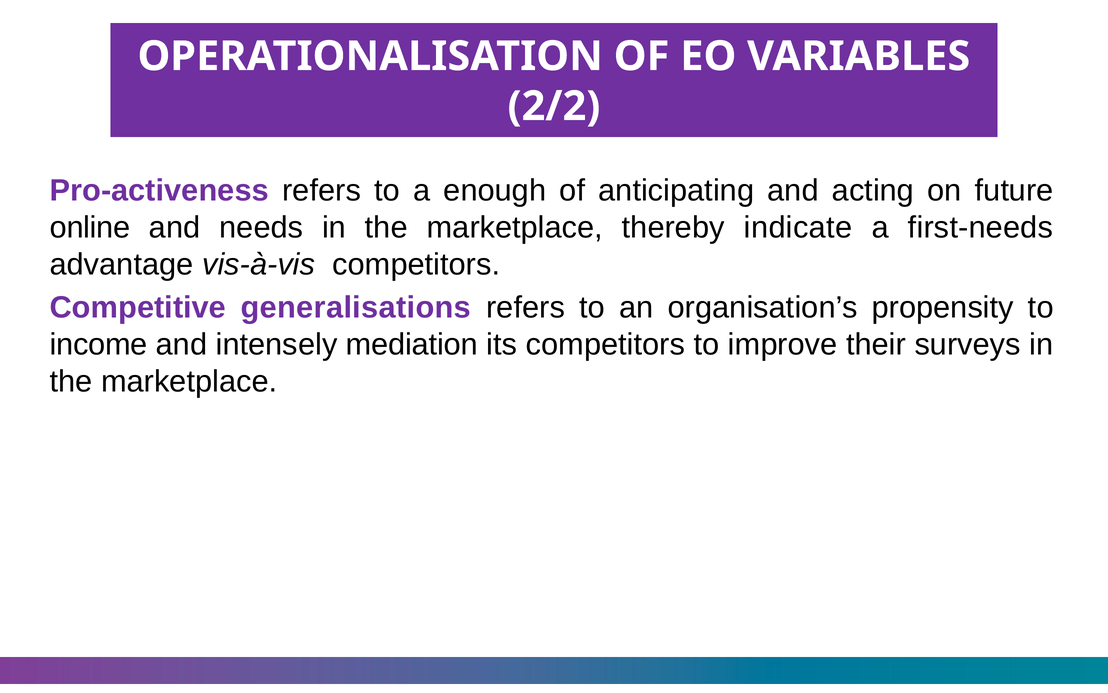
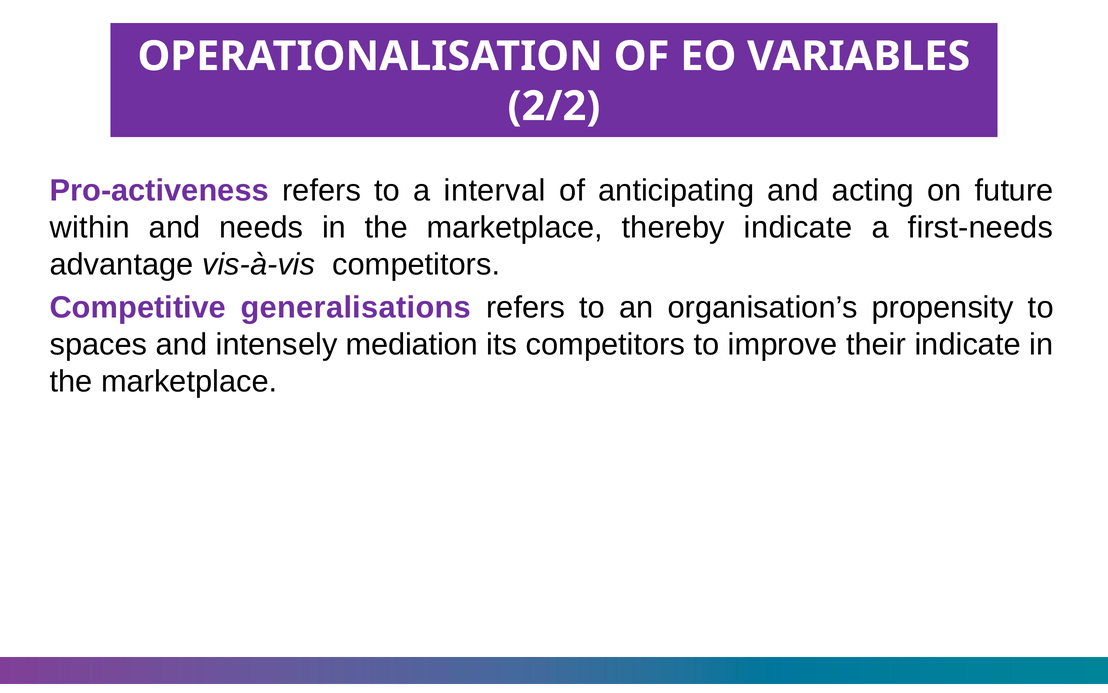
enough: enough -> interval
online: online -> within
income: income -> spaces
their surveys: surveys -> indicate
